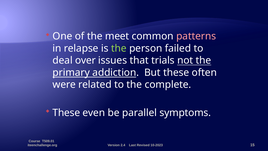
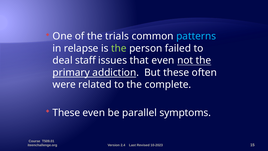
meet: meet -> trials
patterns colour: pink -> light blue
over: over -> staff
that trials: trials -> even
